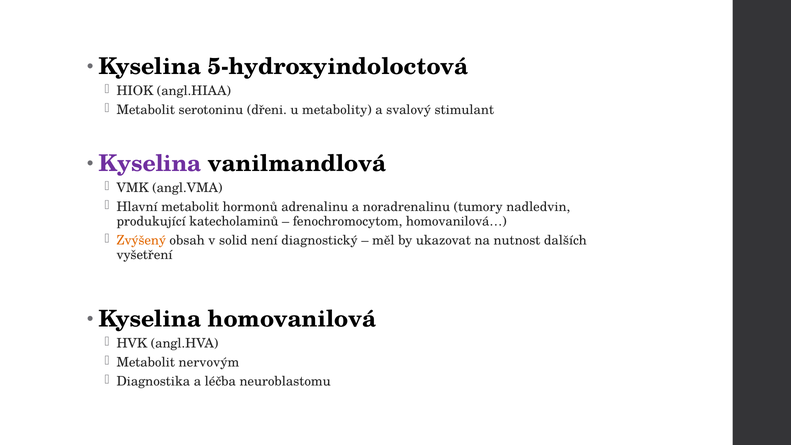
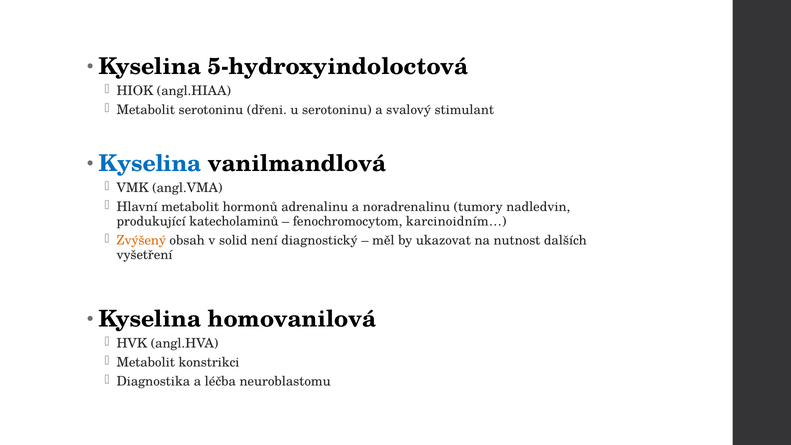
u metabolity: metabolity -> serotoninu
Kyselina at (150, 164) colour: purple -> blue
homovanilová…: homovanilová… -> karcinoidním…
nervovým: nervovým -> konstrikci
